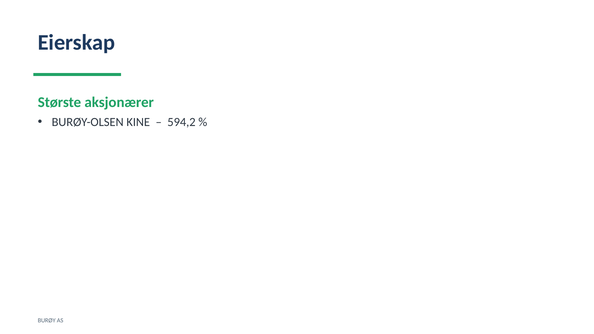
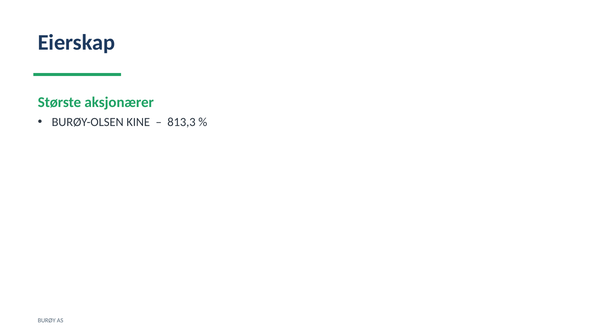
594,2: 594,2 -> 813,3
